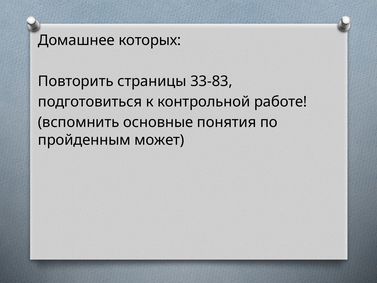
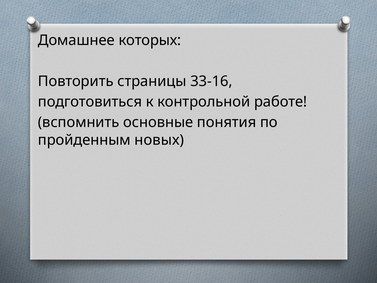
33-83: 33-83 -> 33-16
может: может -> новых
